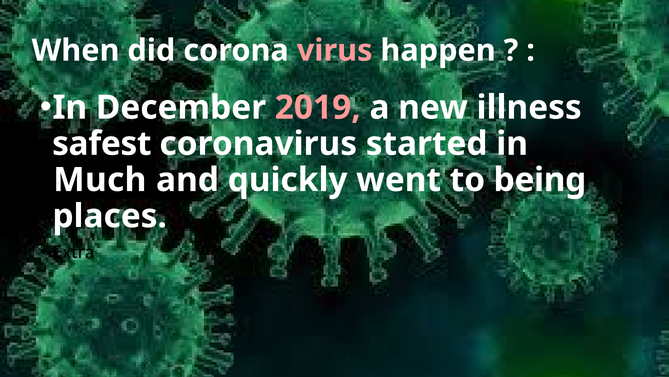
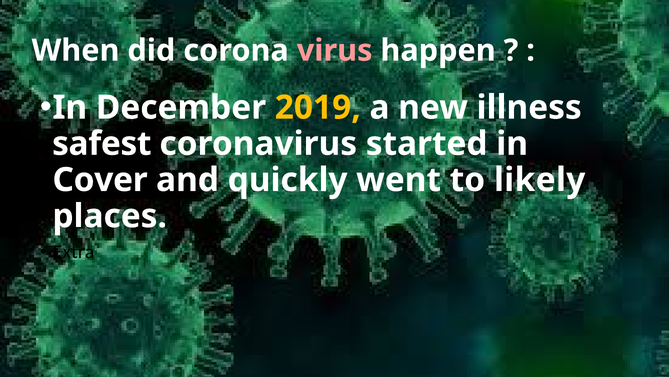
2019 colour: pink -> yellow
Much: Much -> Cover
being: being -> likely
